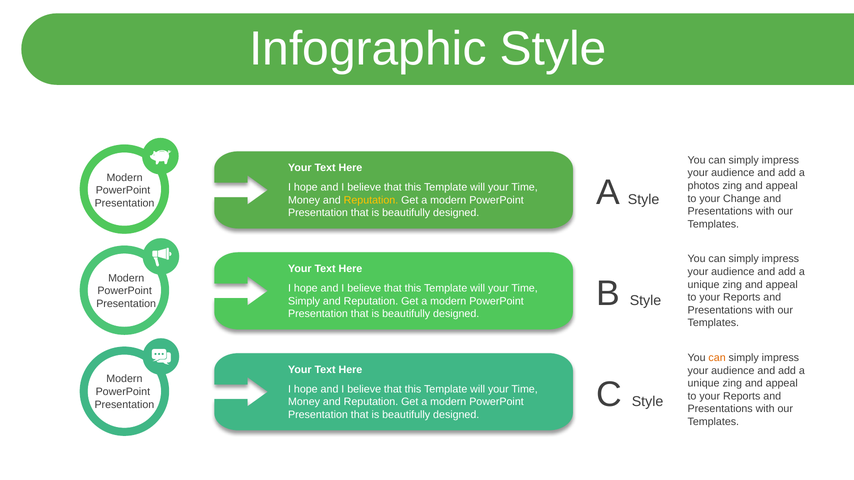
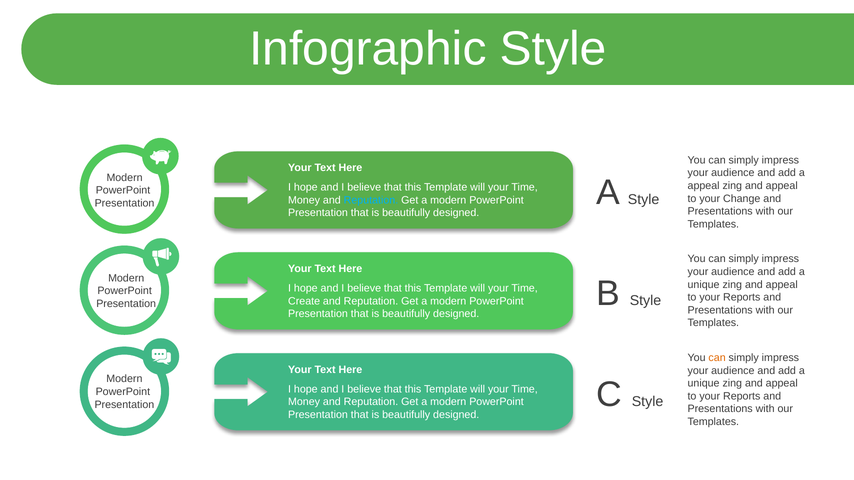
photos at (704, 186): photos -> appeal
Reputation at (371, 200) colour: yellow -> light blue
Simply at (304, 301): Simply -> Create
